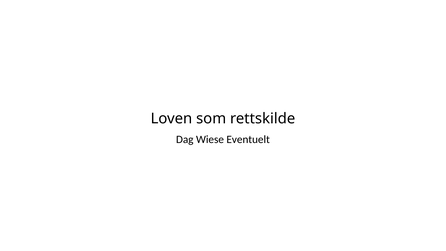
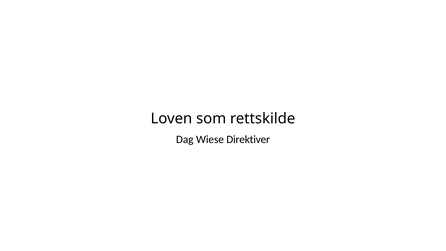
Eventuelt: Eventuelt -> Direktiver
